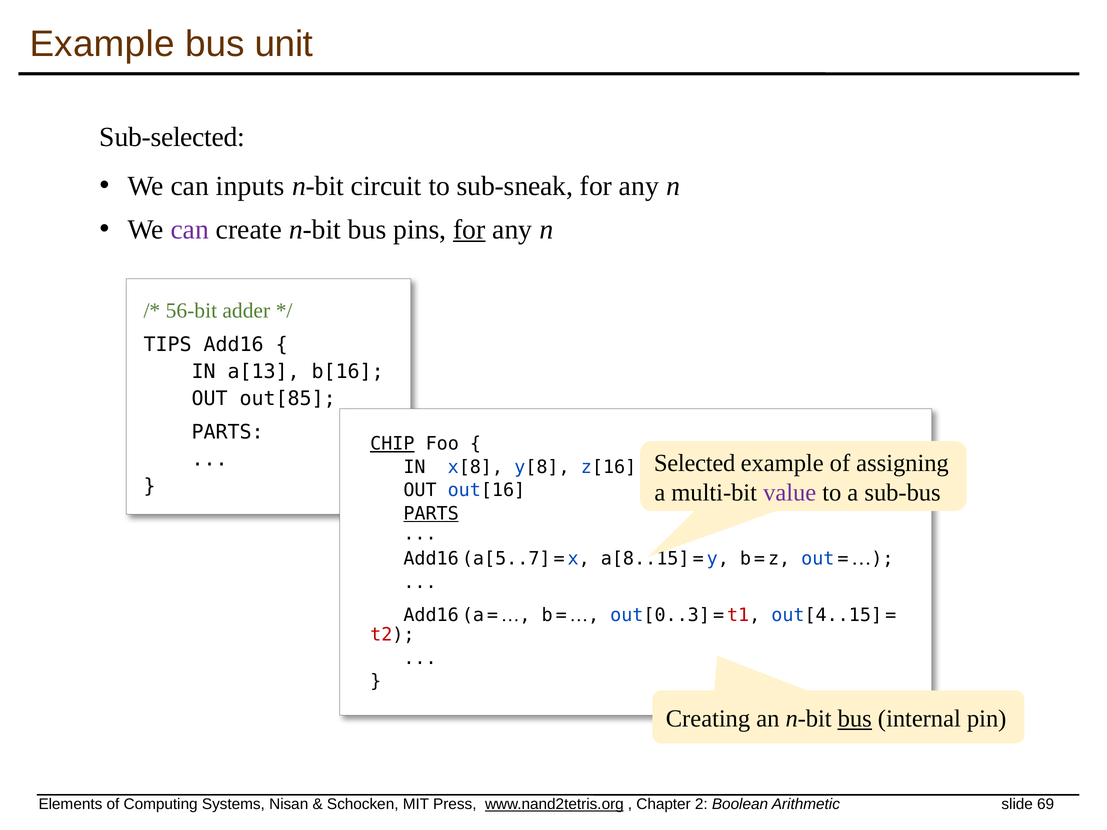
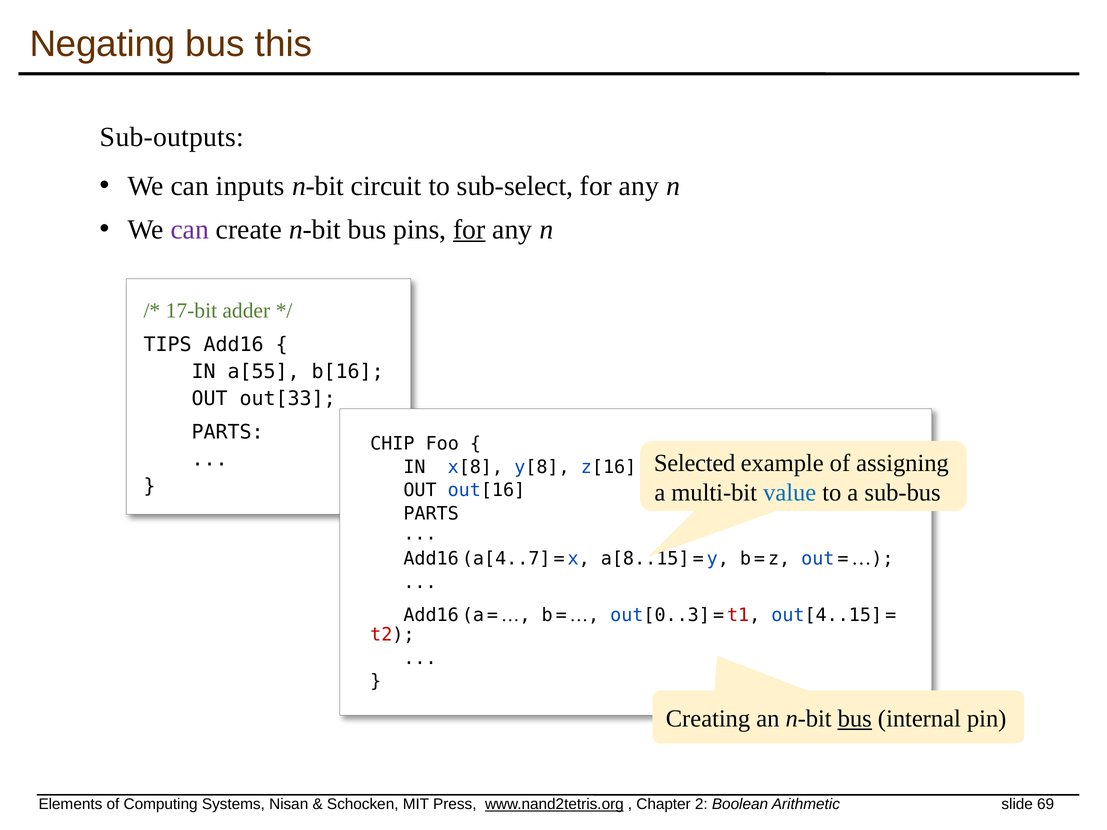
Example at (102, 44): Example -> Negating
unit: unit -> this
Sub-selected: Sub-selected -> Sub-outputs
sub-sneak: sub-sneak -> sub-select
56-bit: 56-bit -> 17-bit
a[13: a[13 -> a[55
out[85: out[85 -> out[33
CHIP underline: present -> none
value colour: purple -> blue
PARTS at (431, 514) underline: present -> none
a[5..7: a[5..7 -> a[4..7
